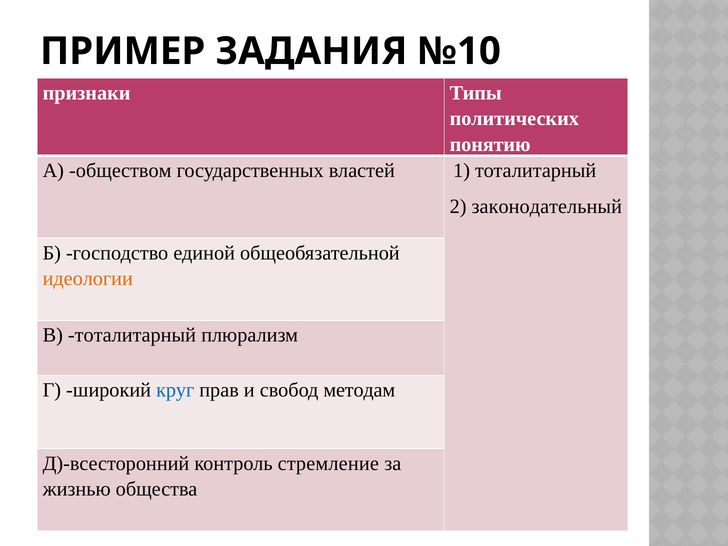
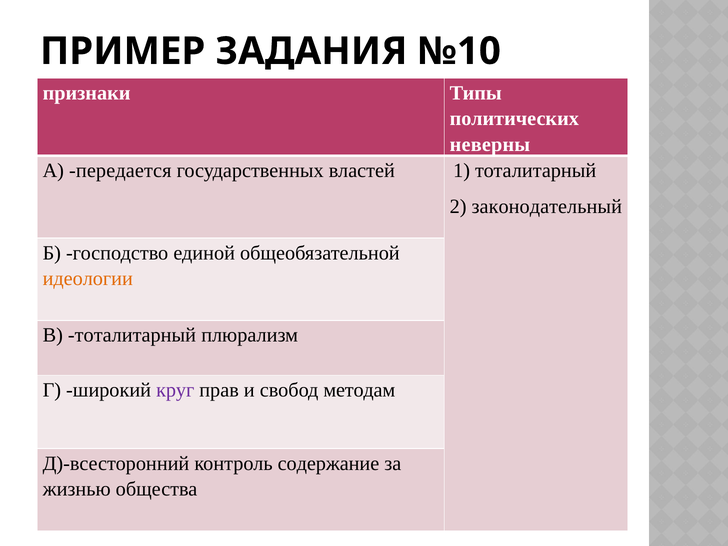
понятию: понятию -> неверны
обществом: обществом -> передается
круг colour: blue -> purple
стремление: стремление -> содержание
